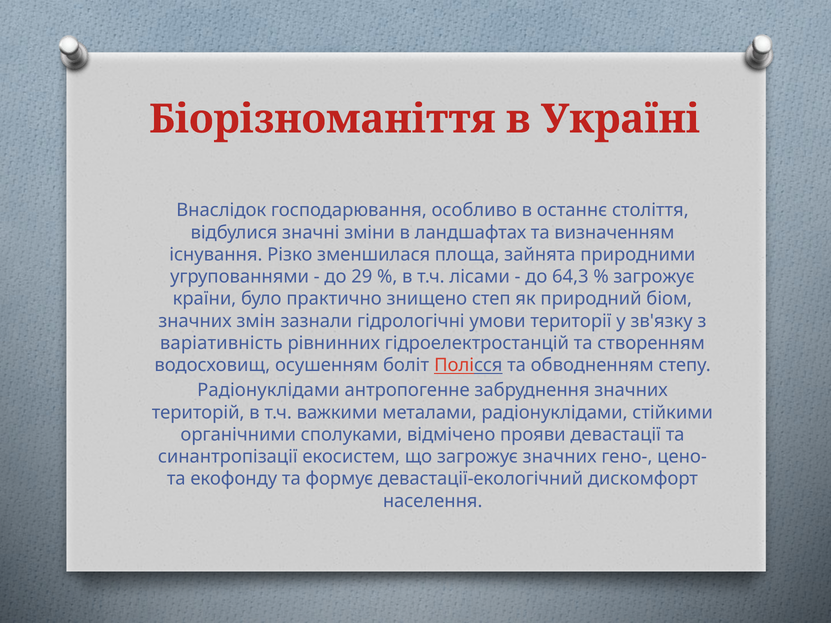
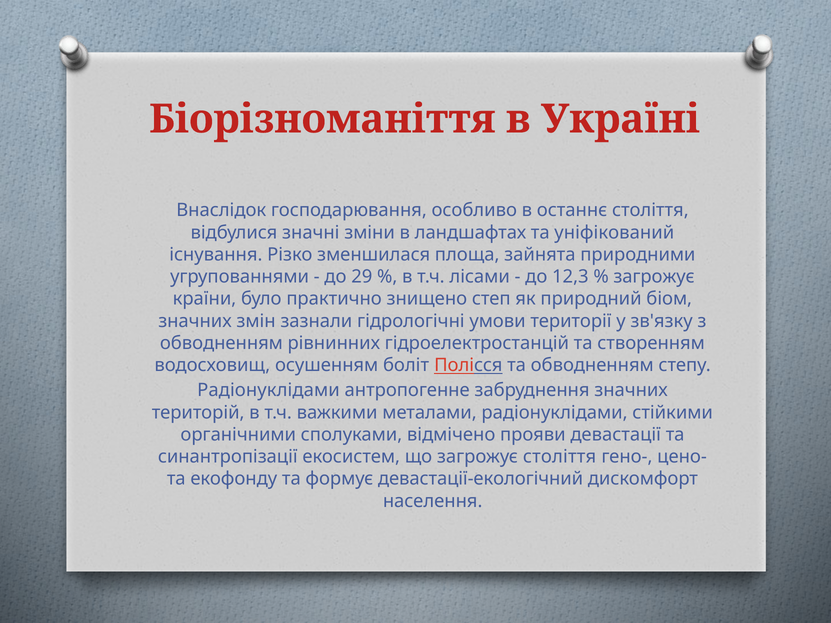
визначенням: визначенням -> уніфікований
64,3: 64,3 -> 12,3
варіативність at (221, 343): варіативність -> обводненням
загрожує значних: значних -> століття
